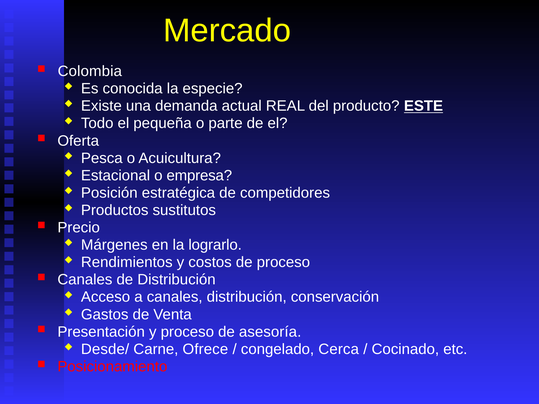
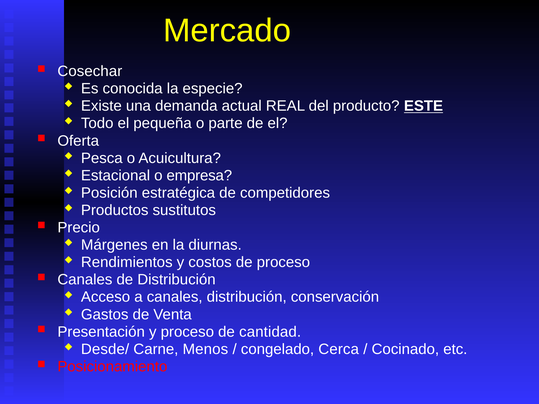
Colombia: Colombia -> Cosechar
lograrlo: lograrlo -> diurnas
asesoría: asesoría -> cantidad
Ofrece: Ofrece -> Menos
